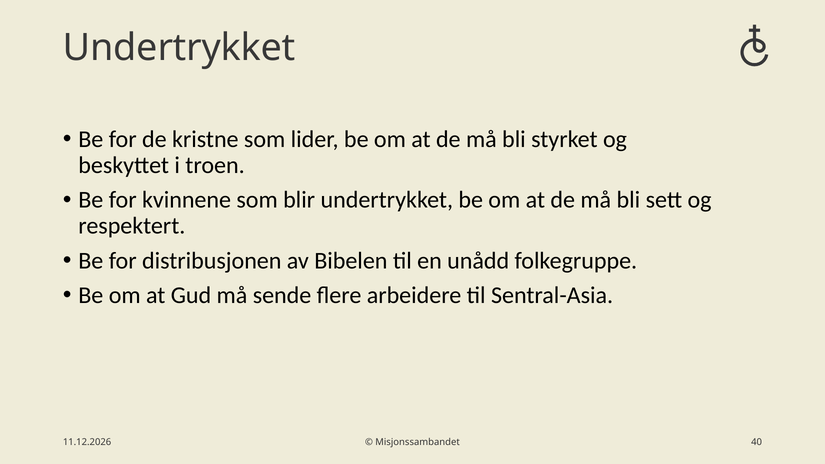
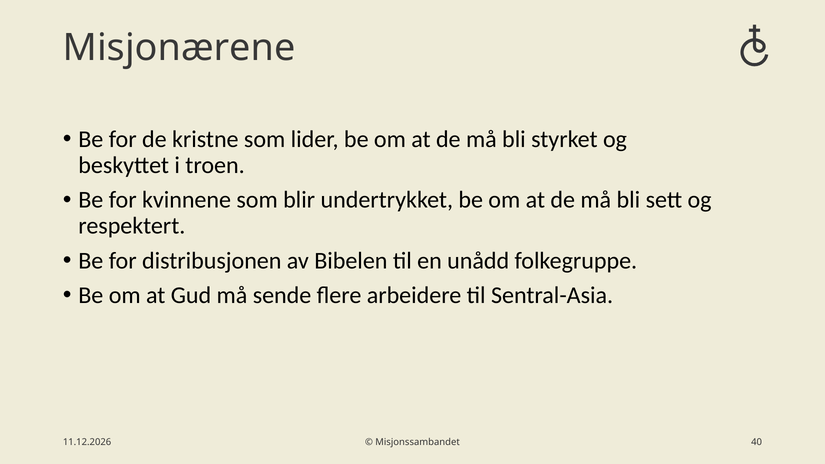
Undertrykket at (179, 48): Undertrykket -> Misjonærene
